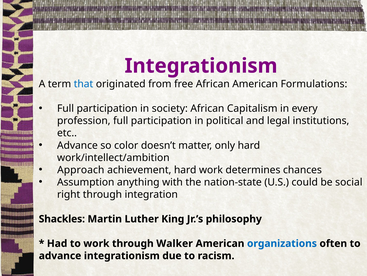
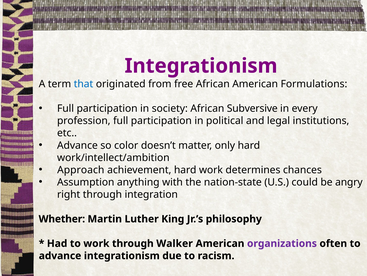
Capitalism: Capitalism -> Subversive
social: social -> angry
Shackles: Shackles -> Whether
organizations colour: blue -> purple
